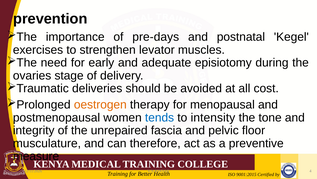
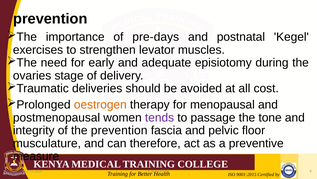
tends colour: blue -> purple
intensity: intensity -> passage
the unrepaired: unrepaired -> prevention
